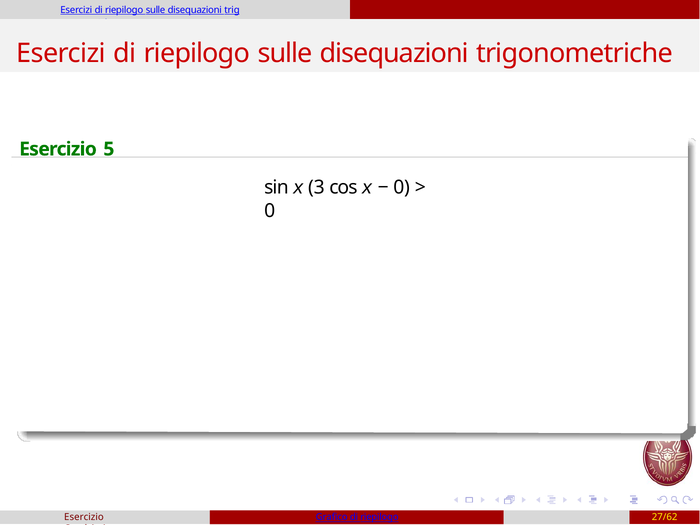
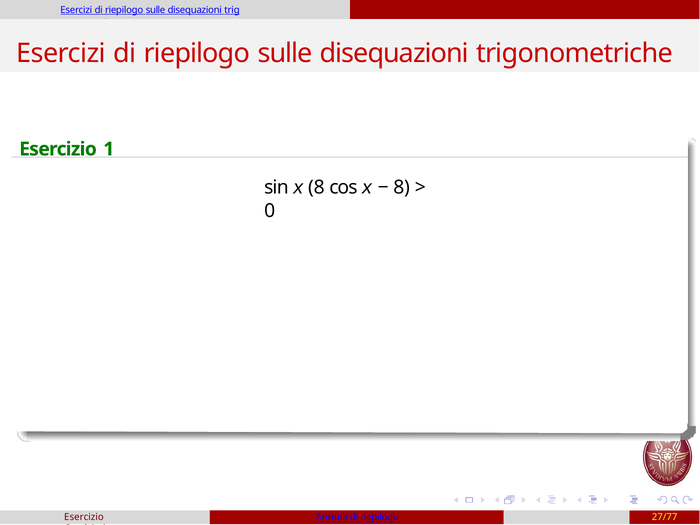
5: 5 -> 1
x 3: 3 -> 8
0 at (402, 188): 0 -> 8
Grafico: Grafico -> Annulli
27/62: 27/62 -> 27/77
